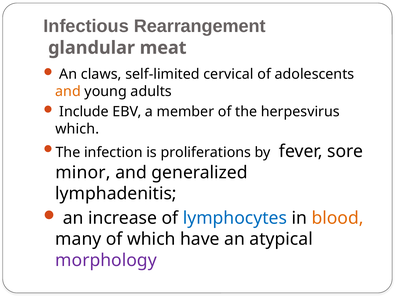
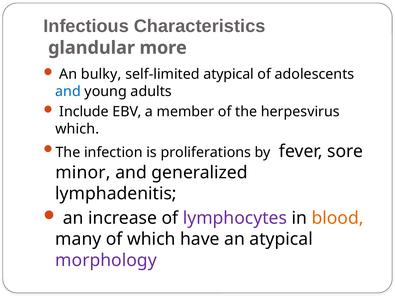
Rearrangement: Rearrangement -> Characteristics
meat: meat -> more
claws: claws -> bulky
self-limited cervical: cervical -> atypical
and at (68, 91) colour: orange -> blue
lymphocytes colour: blue -> purple
